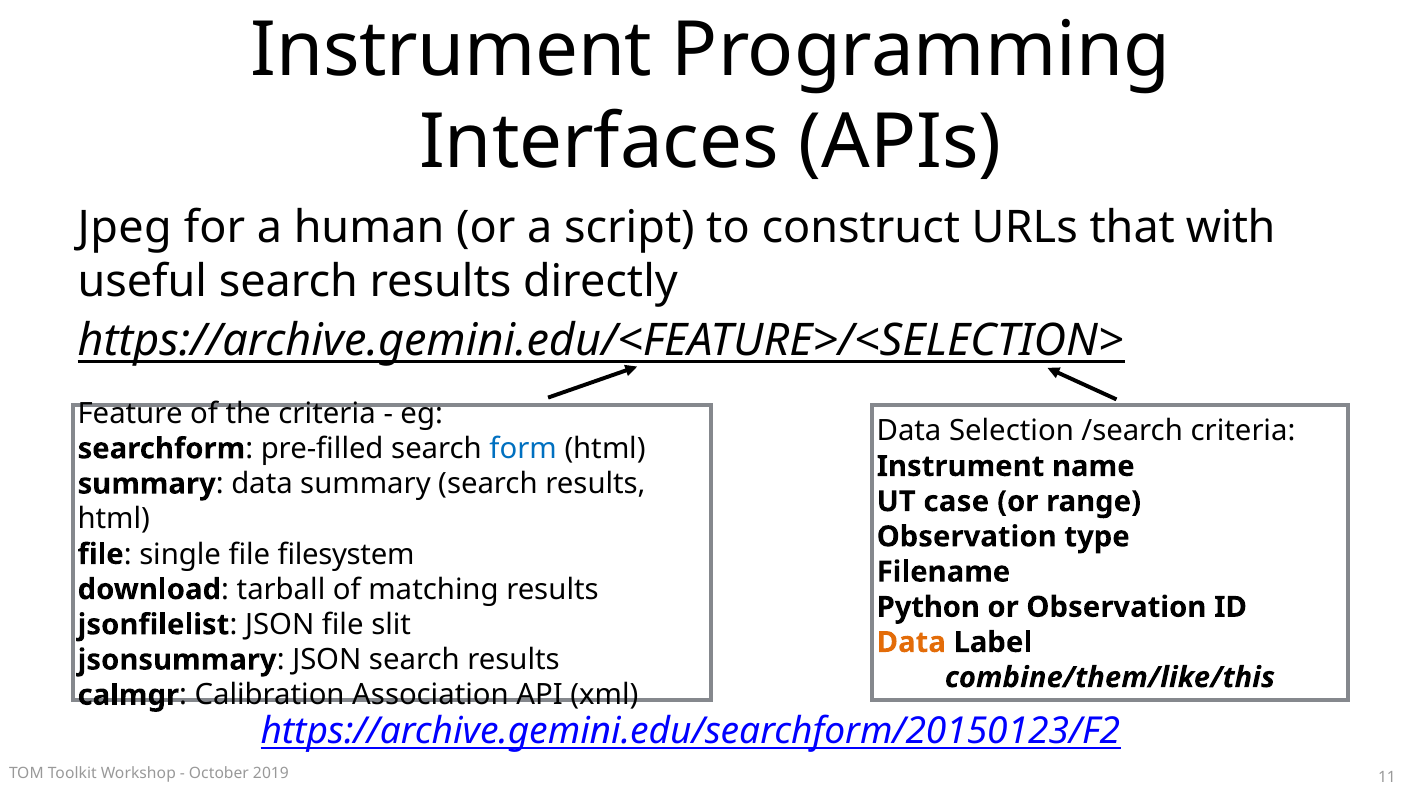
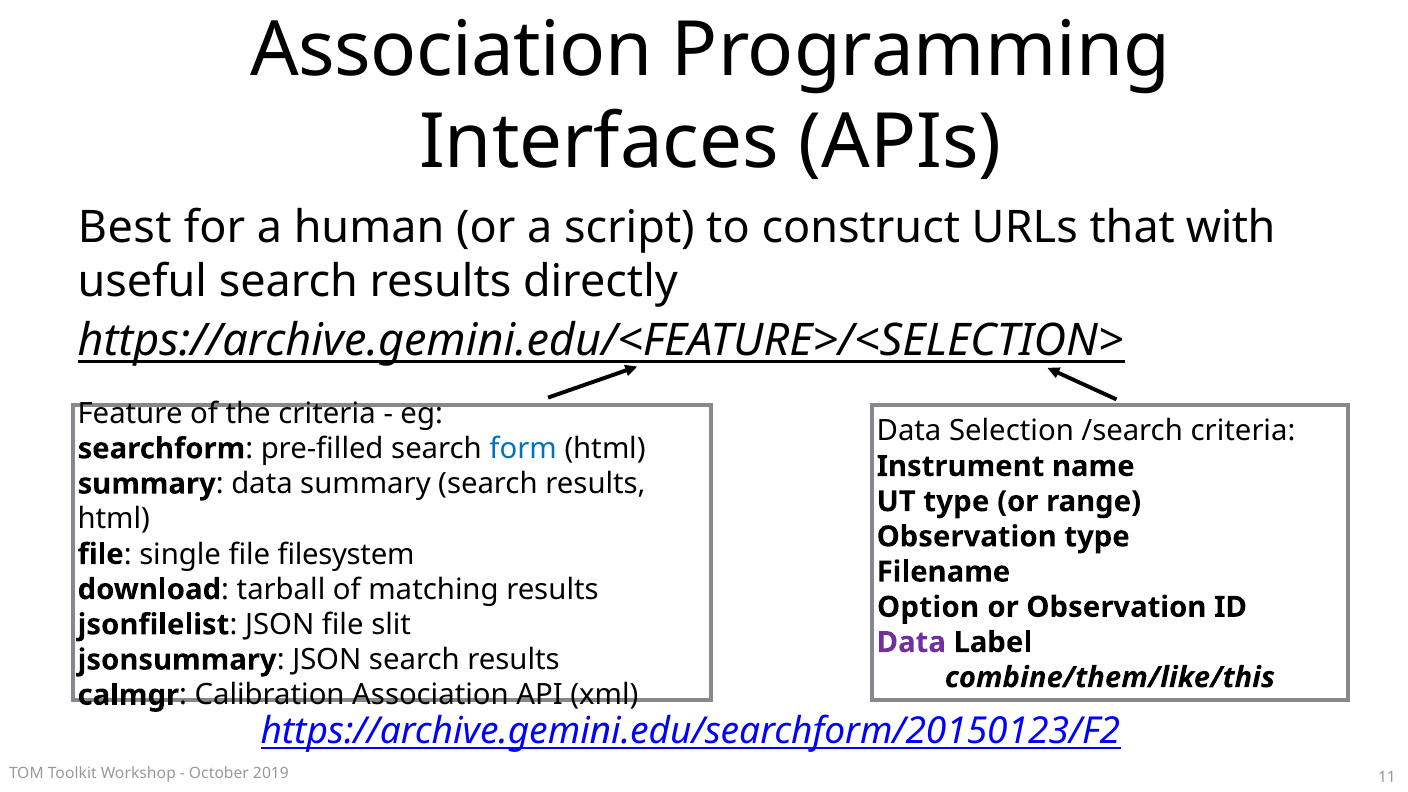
Instrument at (452, 50): Instrument -> Association
Jpeg: Jpeg -> Best
UT case: case -> type
Python: Python -> Option
Data at (911, 642) colour: orange -> purple
